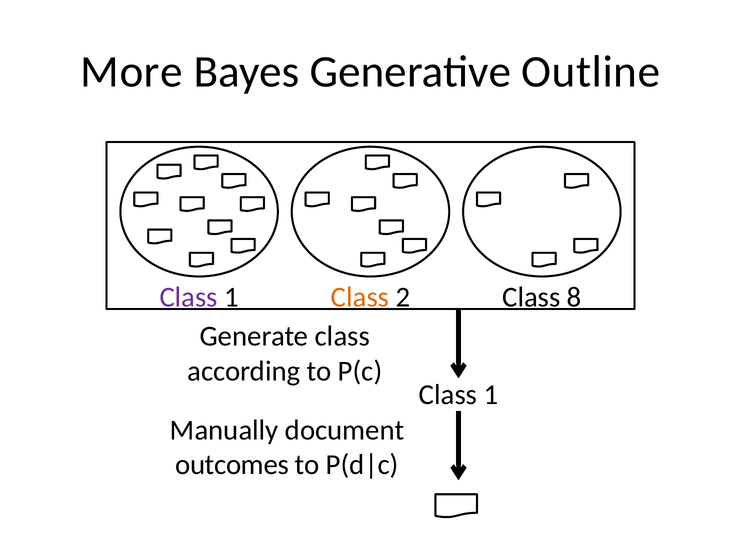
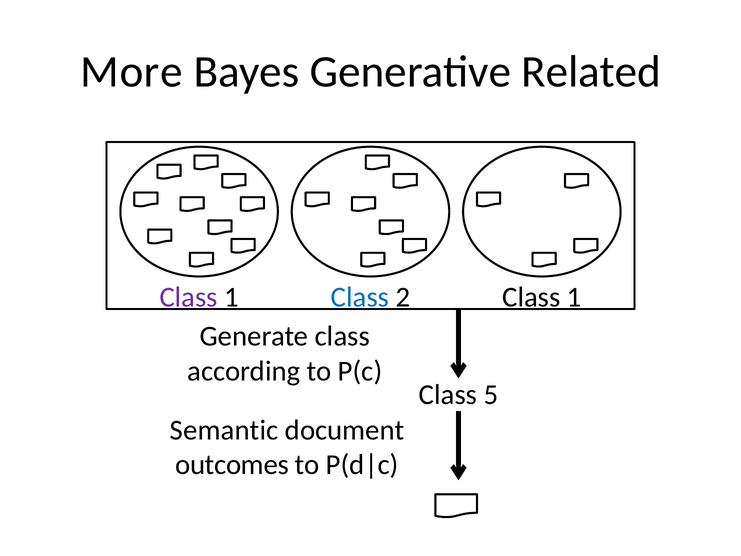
Outline: Outline -> Related
Class at (360, 297) colour: orange -> blue
2 Class 8: 8 -> 1
1 at (491, 394): 1 -> 5
Manually: Manually -> Semantic
